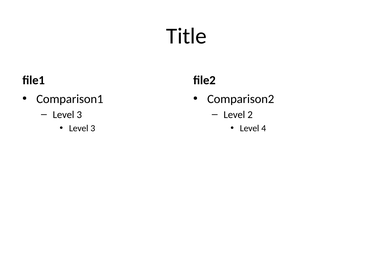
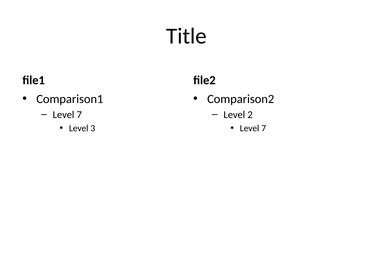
3 at (79, 115): 3 -> 7
4 at (264, 128): 4 -> 7
